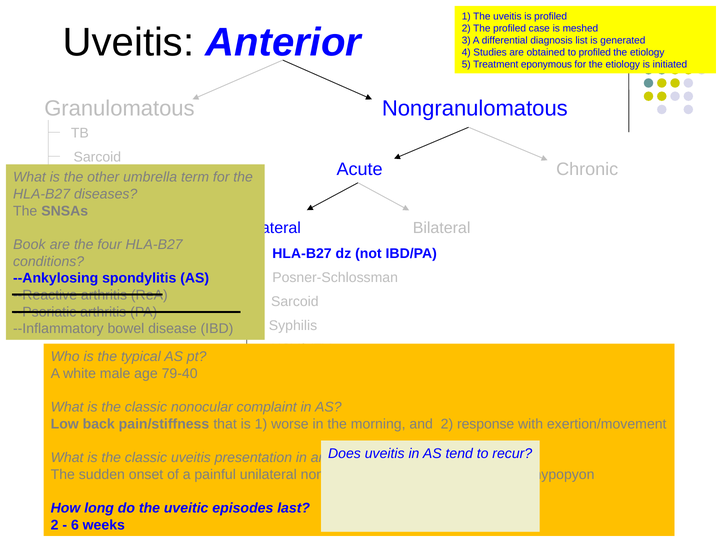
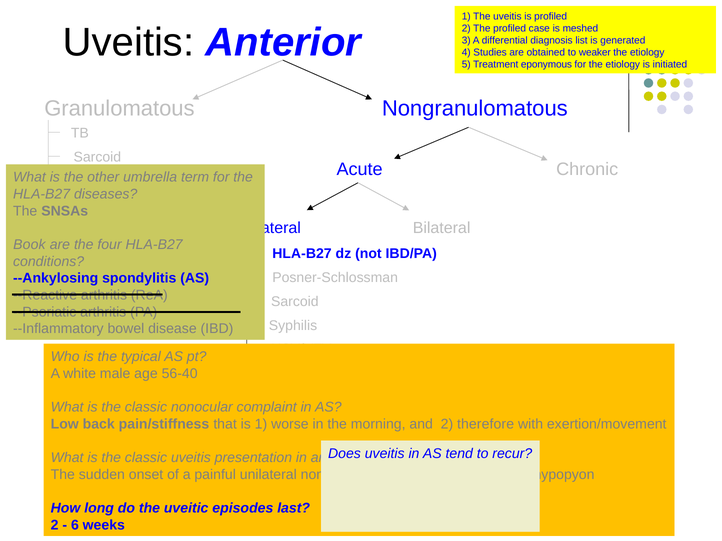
to profiled: profiled -> weaker
79-40: 79-40 -> 56-40
response: response -> therefore
